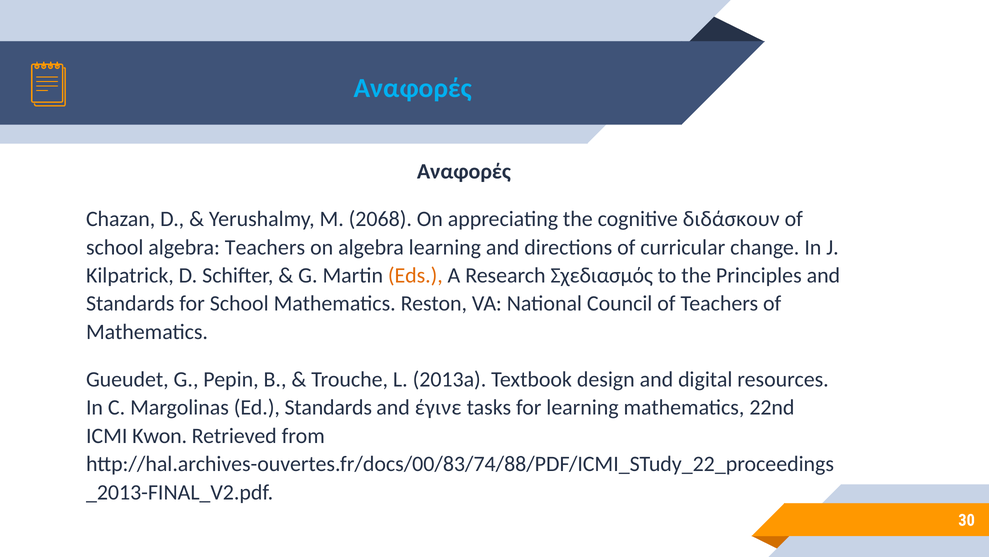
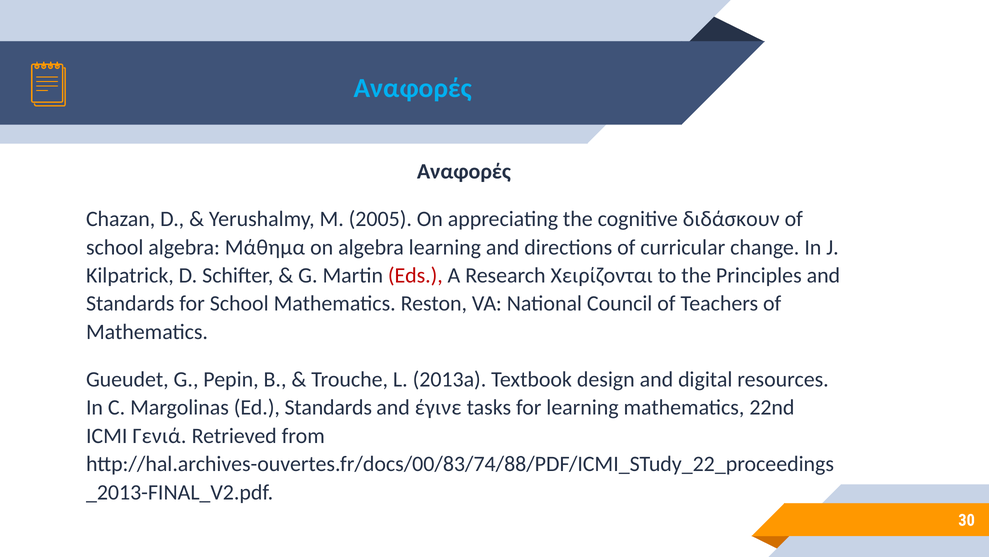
2068: 2068 -> 2005
algebra Teachers: Teachers -> Μάθημα
Eds colour: orange -> red
Σχεδιασμός: Σχεδιασμός -> Χειρίζονται
Kwon: Kwon -> Γενιά
